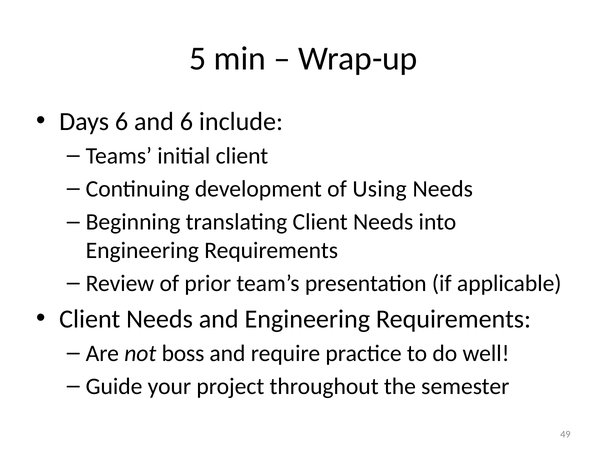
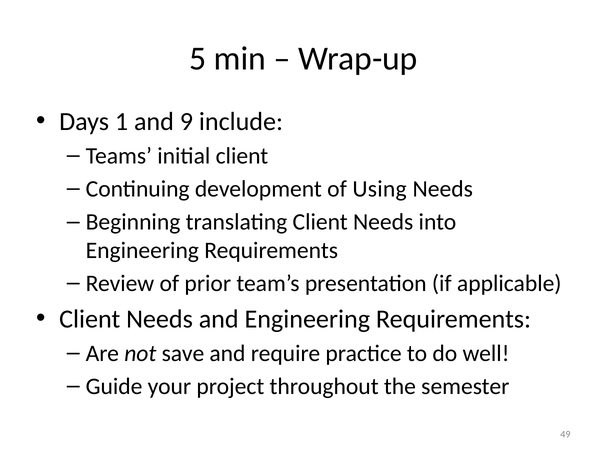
Days 6: 6 -> 1
and 6: 6 -> 9
boss: boss -> save
